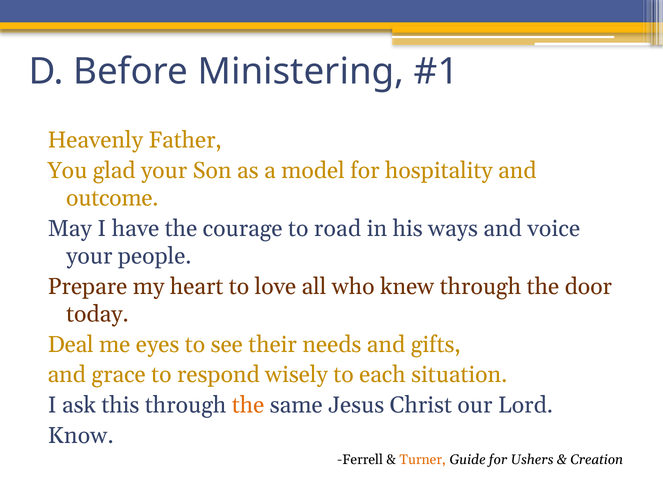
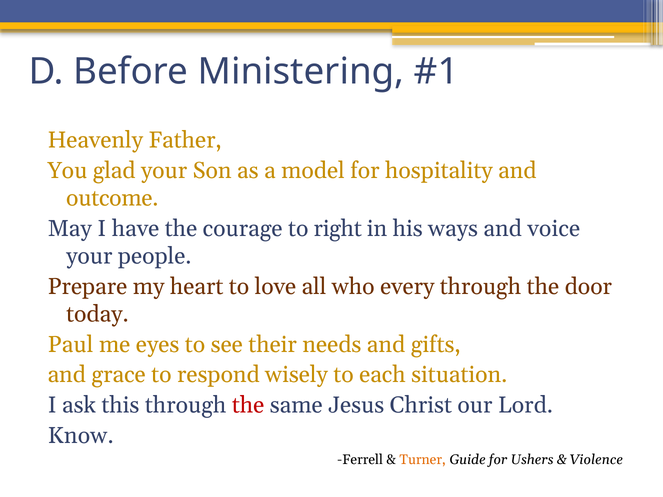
road: road -> right
knew: knew -> every
Deal: Deal -> Paul
the at (248, 405) colour: orange -> red
Creation: Creation -> Violence
